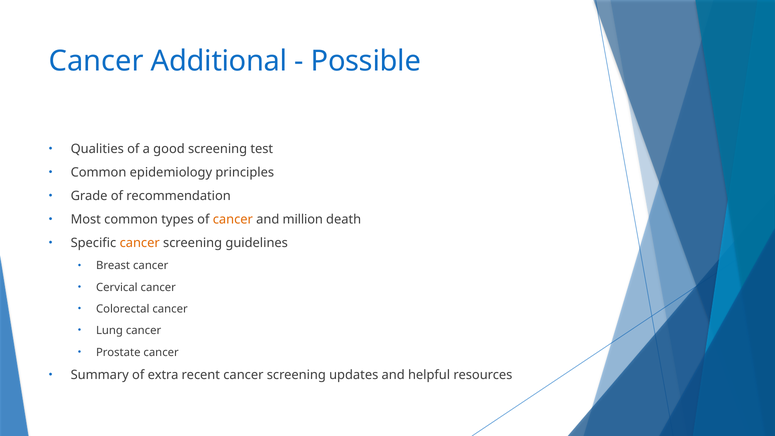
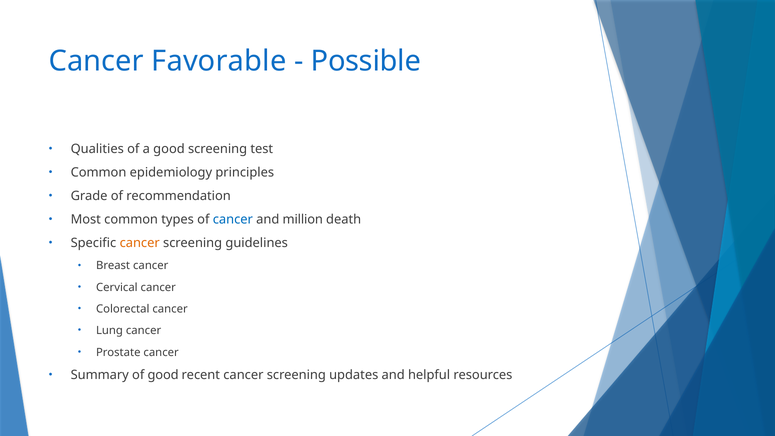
Additional: Additional -> Favorable
cancer at (233, 220) colour: orange -> blue
of extra: extra -> good
